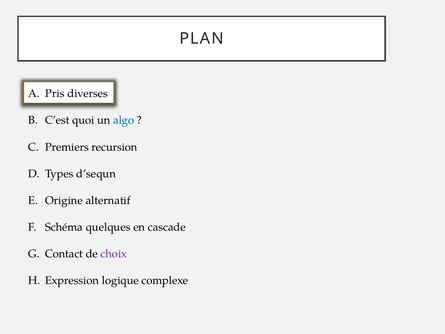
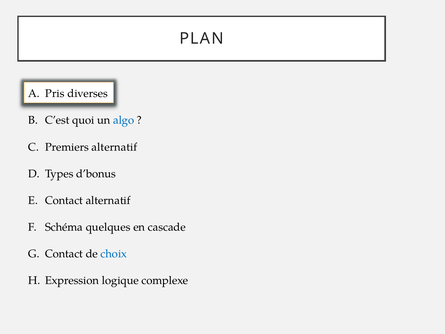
Premiers recursion: recursion -> alternatif
d’sequn: d’sequn -> d’bonus
Origine at (64, 200): Origine -> Contact
choix colour: purple -> blue
